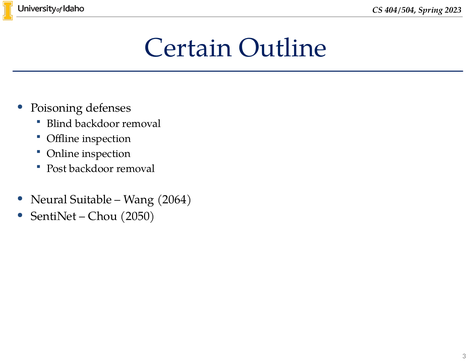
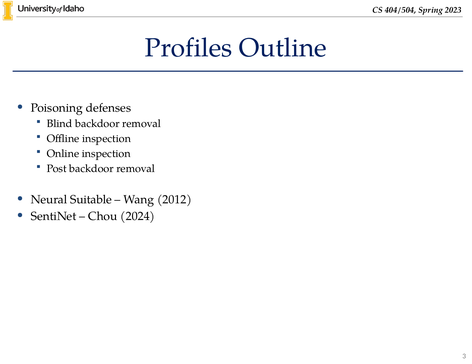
Certain: Certain -> Profiles
2064: 2064 -> 2012
2050: 2050 -> 2024
